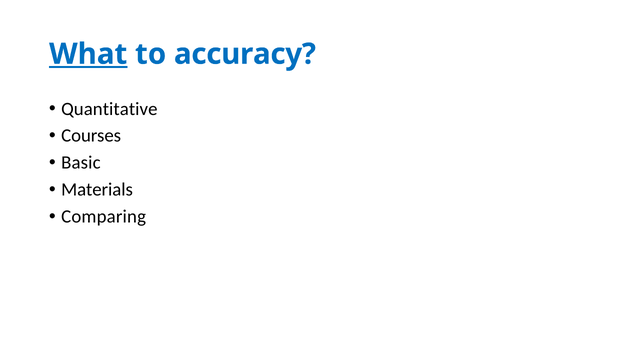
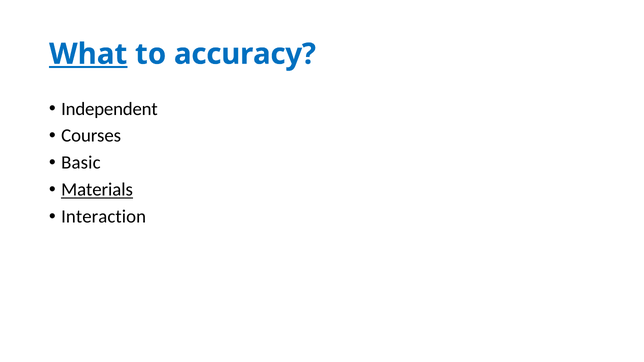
Quantitative: Quantitative -> Independent
Materials underline: none -> present
Comparing: Comparing -> Interaction
